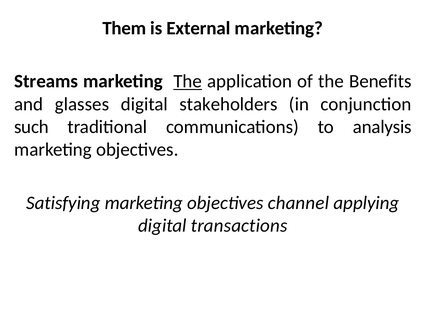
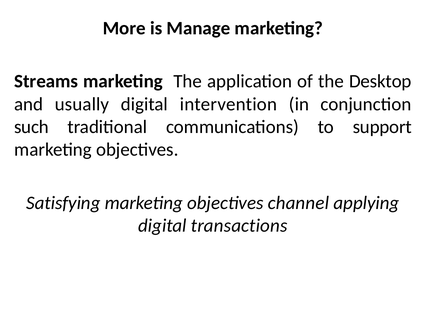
Them: Them -> More
External: External -> Manage
The at (188, 81) underline: present -> none
Benefits: Benefits -> Desktop
glasses: glasses -> usually
stakeholders: stakeholders -> intervention
analysis: analysis -> support
